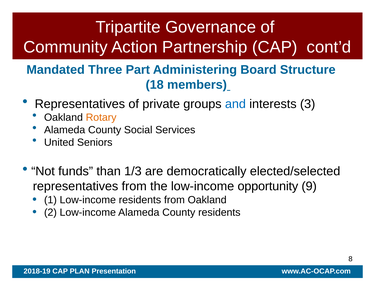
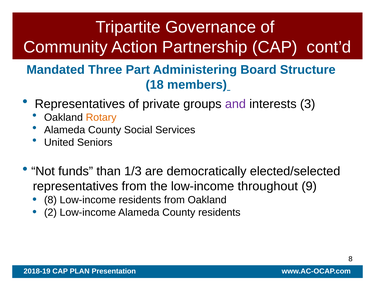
and colour: blue -> purple
opportunity: opportunity -> throughout
1 at (50, 200): 1 -> 8
